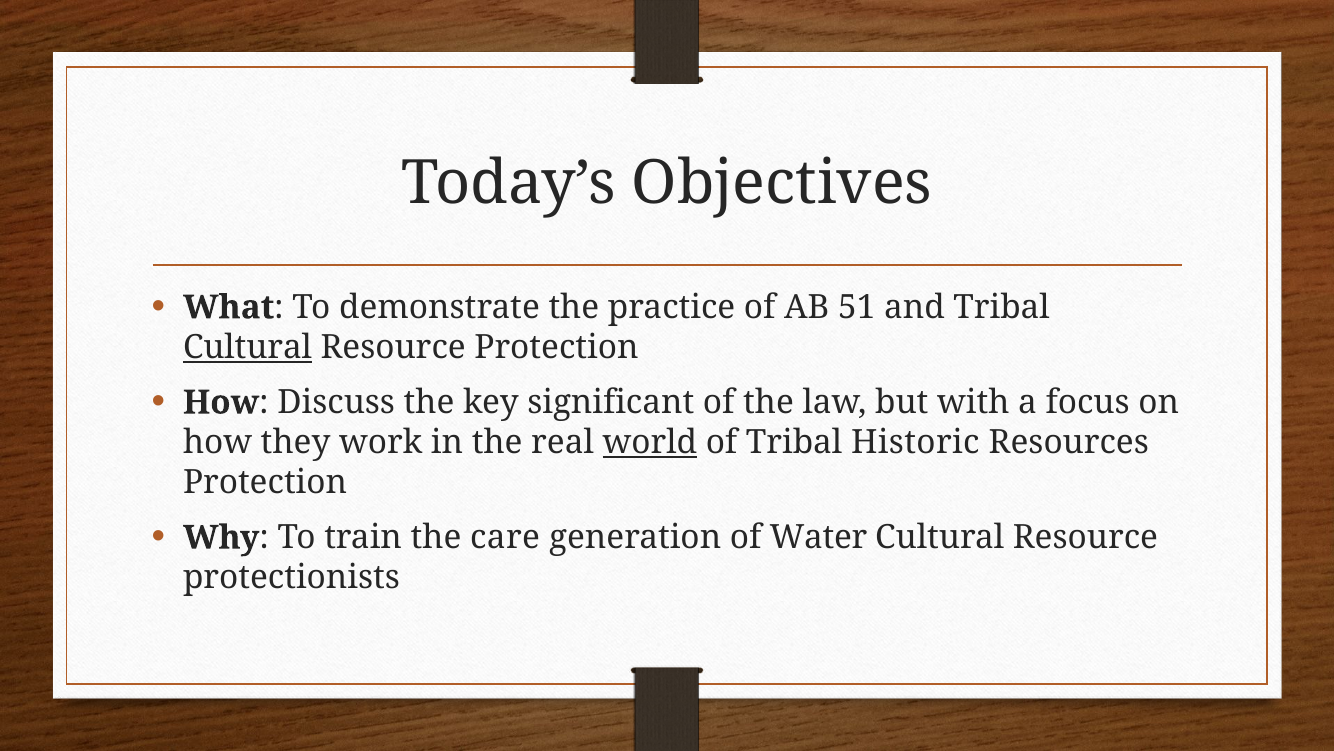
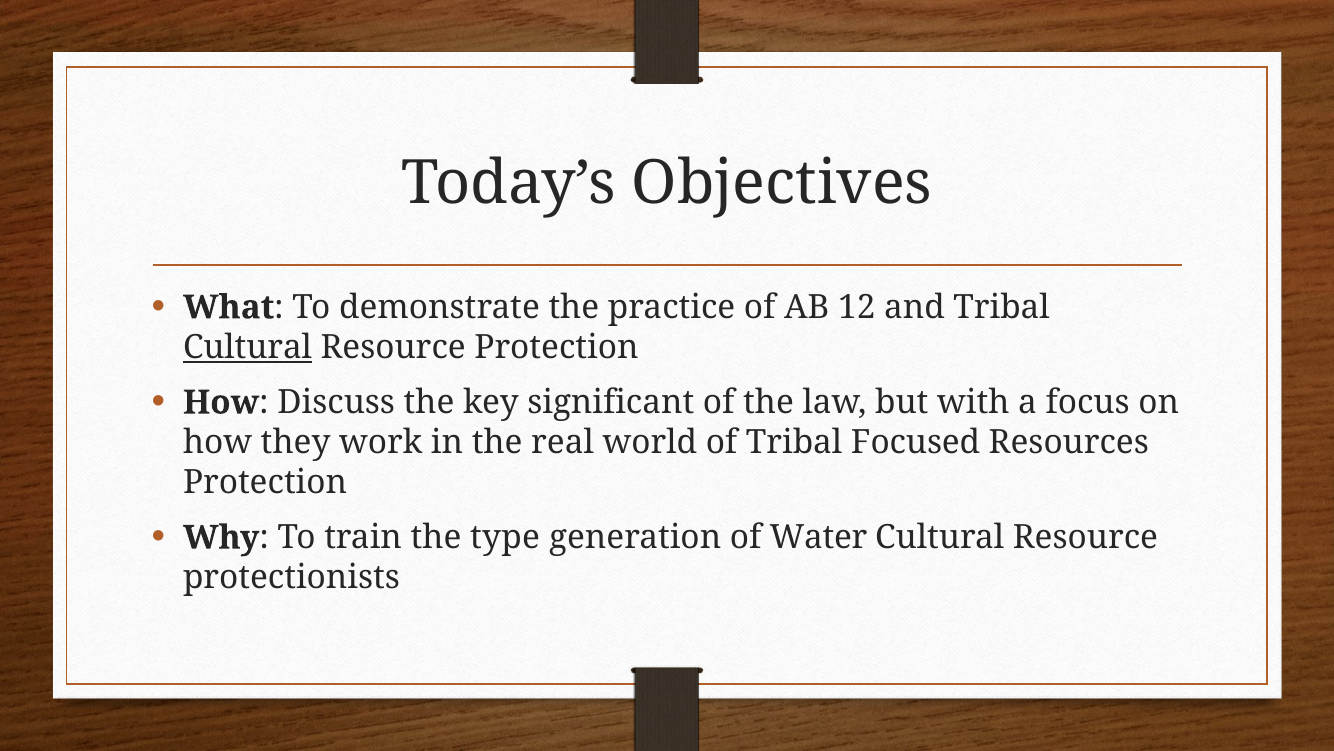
51: 51 -> 12
world underline: present -> none
Historic: Historic -> Focused
care: care -> type
